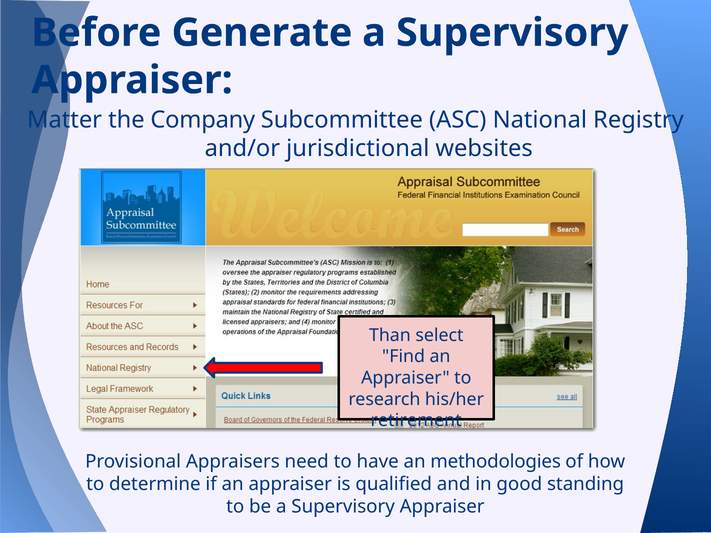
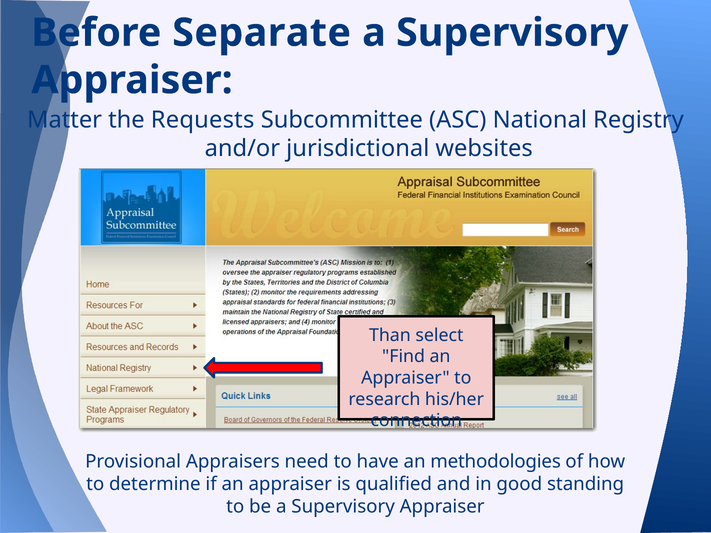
Generate: Generate -> Separate
Company: Company -> Requests
retirement: retirement -> connection
